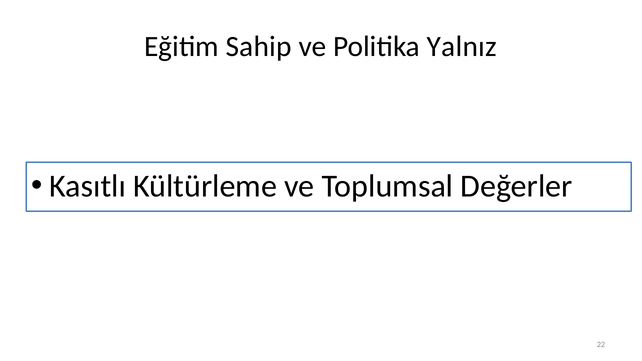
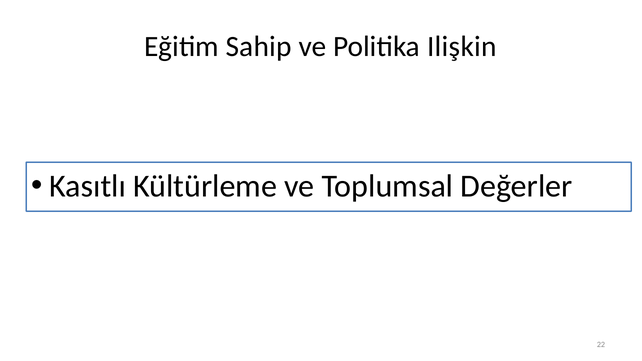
Yalnız: Yalnız -> Ilişkin
